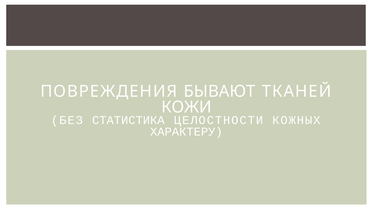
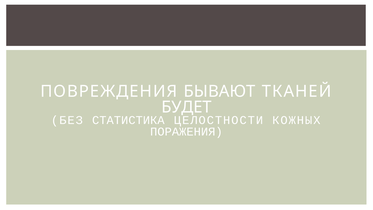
КОЖИ: КОЖИ -> БУДЕТ
ХАРАКТЕРУ: ХАРАКТЕРУ -> ПОРАЖЕНИЯ
